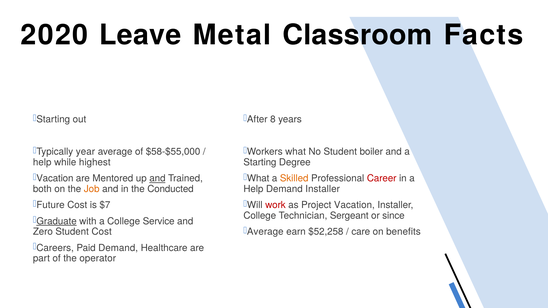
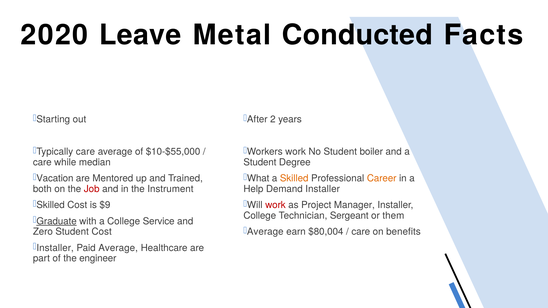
Classroom: Classroom -> Conducted
8: 8 -> 2
Typically year: year -> care
$58-$55,000: $58-$55,000 -> $10-$55,000
Workers what: what -> work
help at (42, 162): help -> care
highest: highest -> median
Starting at (260, 162): Starting -> Student
and at (157, 179) underline: present -> none
Career colour: red -> orange
Job colour: orange -> red
Conducted: Conducted -> Instrument
Future at (51, 205): Future -> Skilled
$7: $7 -> $9
Project Vacation: Vacation -> Manager
since: since -> them
$52,258: $52,258 -> $80,004
Careers at (55, 248): Careers -> Installer
Paid Demand: Demand -> Average
operator: operator -> engineer
